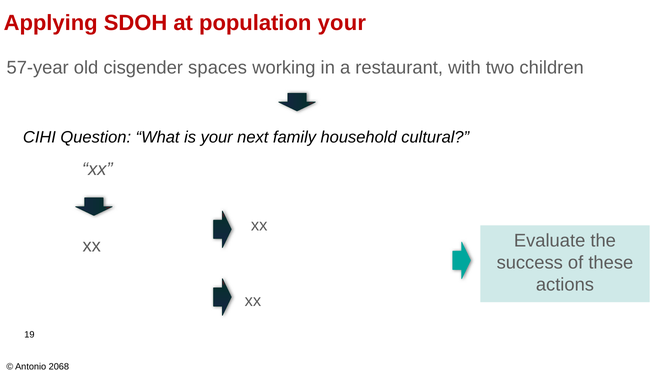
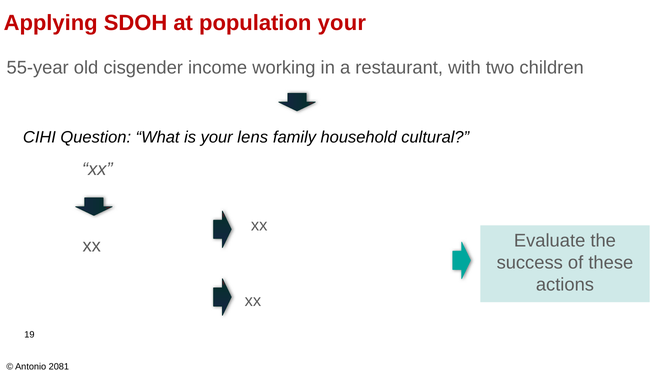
57-year: 57-year -> 55-year
spaces: spaces -> income
next: next -> lens
2068: 2068 -> 2081
